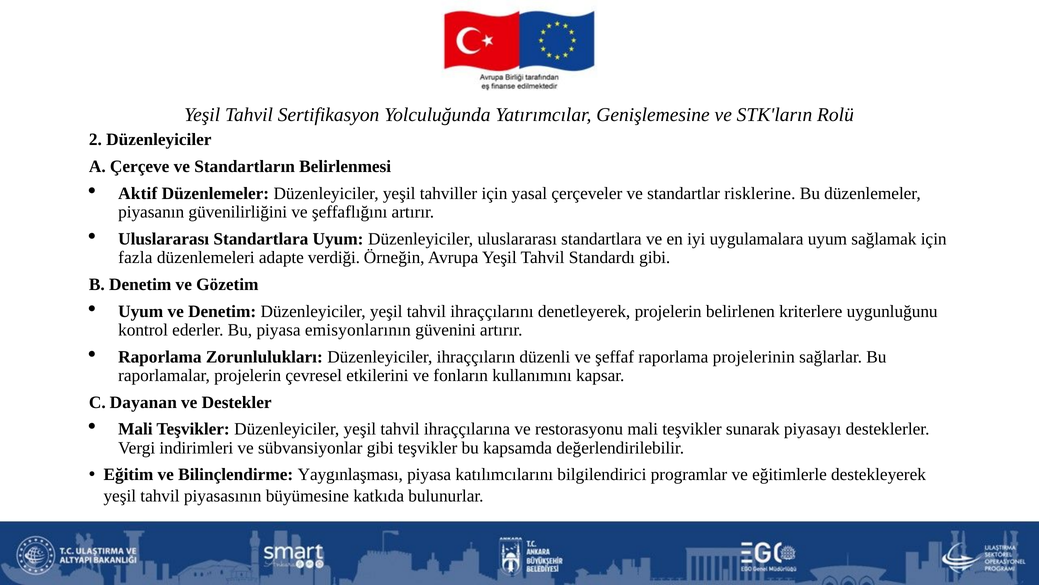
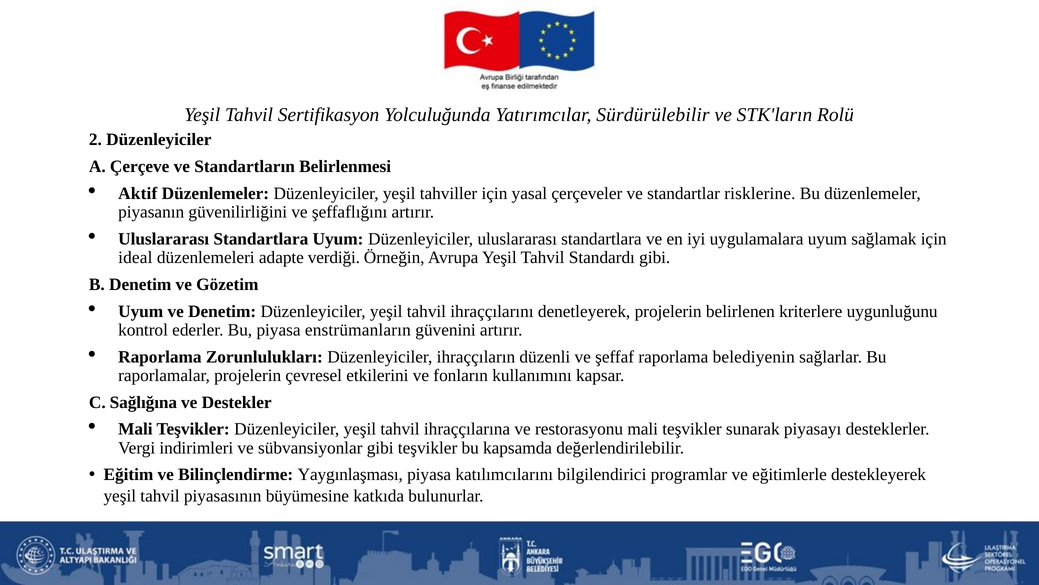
Genişlemesine: Genişlemesine -> Sürdürülebilir
fazla: fazla -> ideal
emisyonlarının: emisyonlarının -> enstrümanların
projelerinin: projelerinin -> belediyenin
Dayanan: Dayanan -> Sağlığına
